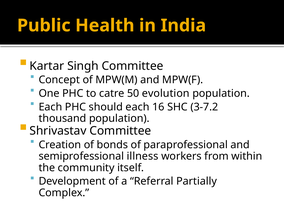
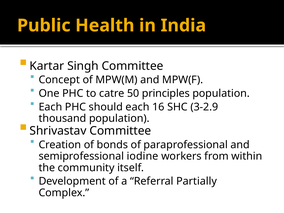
evolution: evolution -> principles
3-7.2: 3-7.2 -> 3-2.9
illness: illness -> iodine
